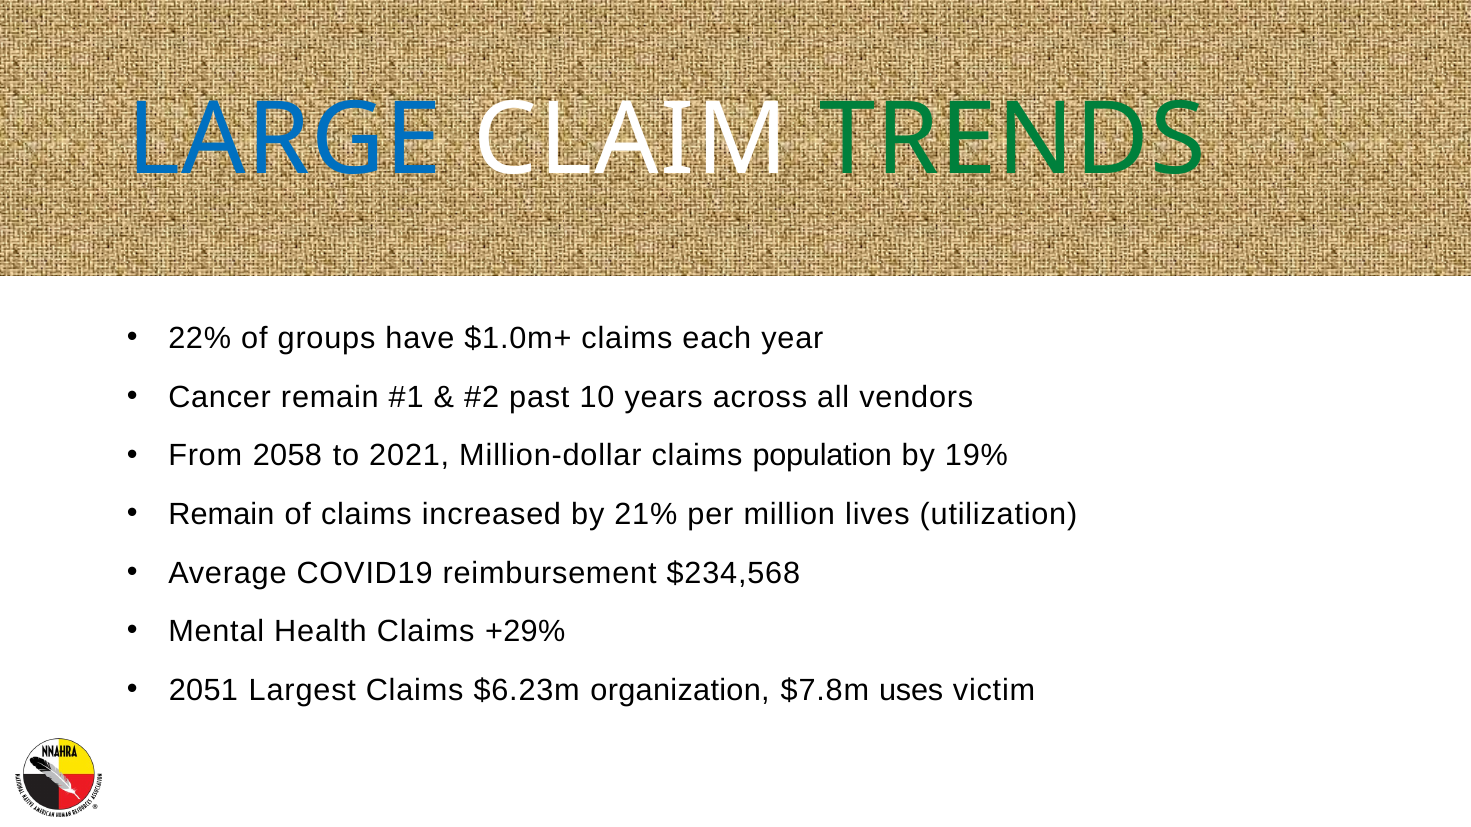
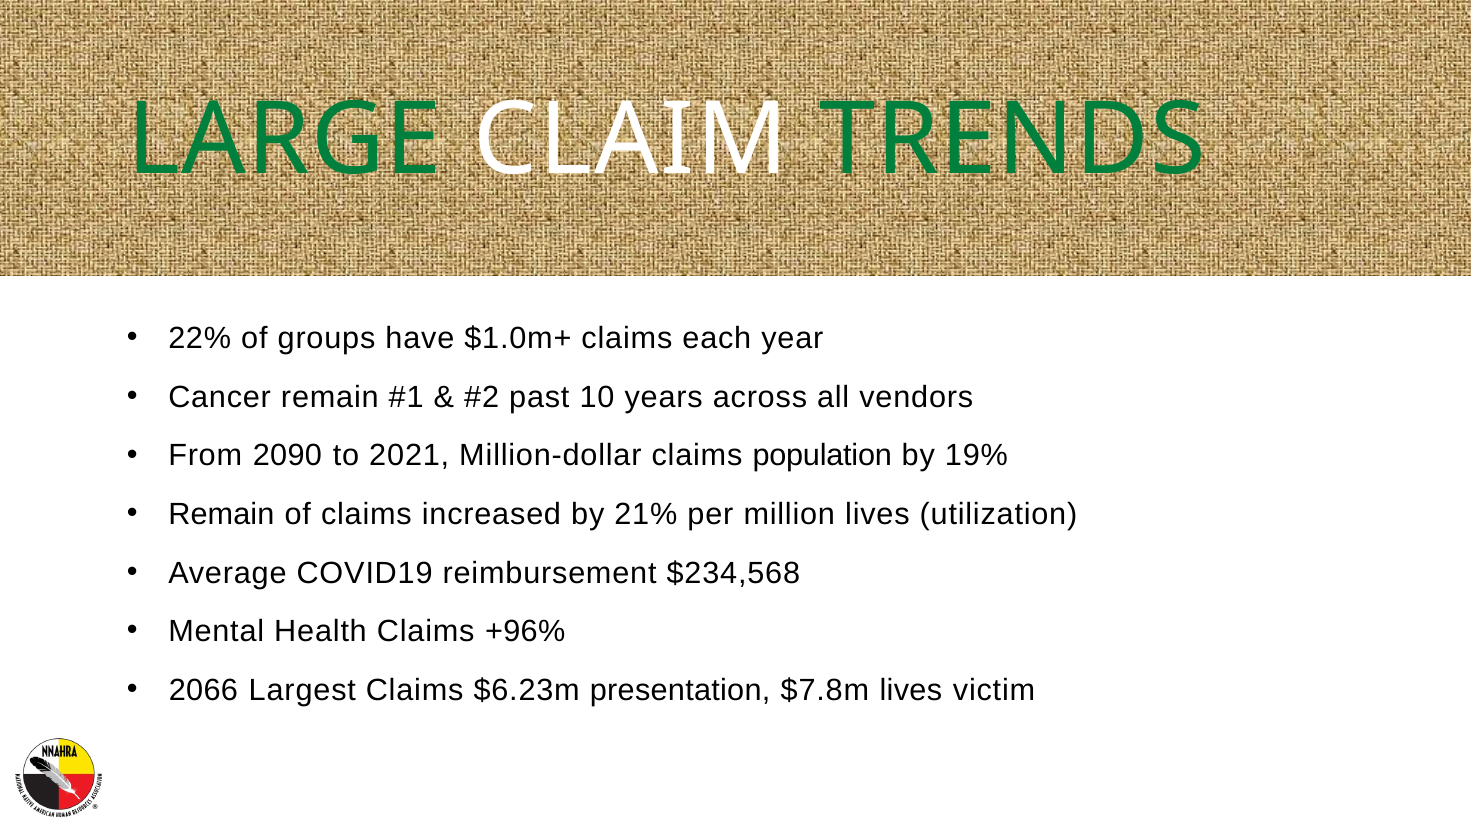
LARGE colour: blue -> green
2058: 2058 -> 2090
+29%: +29% -> +96%
2051: 2051 -> 2066
organization: organization -> presentation
$7.8m uses: uses -> lives
